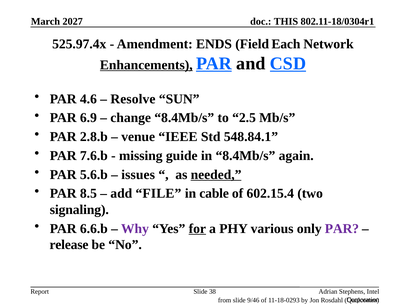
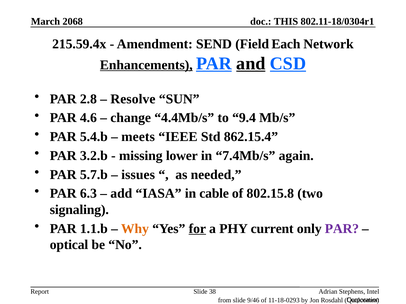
2027: 2027 -> 2068
525.97.4x: 525.97.4x -> 215.59.4x
ENDS: ENDS -> SEND
and underline: none -> present
4.6: 4.6 -> 2.8
6.9: 6.9 -> 4.6
change 8.4Mb/s: 8.4Mb/s -> 4.4Mb/s
2.5: 2.5 -> 9.4
2.8.b: 2.8.b -> 5.4.b
venue: venue -> meets
548.84.1: 548.84.1 -> 862.15.4
7.6.b: 7.6.b -> 3.2.b
guide: guide -> lower
in 8.4Mb/s: 8.4Mb/s -> 7.4Mb/s
5.6.b: 5.6.b -> 5.7.b
needed underline: present -> none
8.5: 8.5 -> 6.3
FILE: FILE -> IASA
602.15.4: 602.15.4 -> 802.15.8
6.6.b: 6.6.b -> 1.1.b
Why colour: purple -> orange
various: various -> current
release: release -> optical
